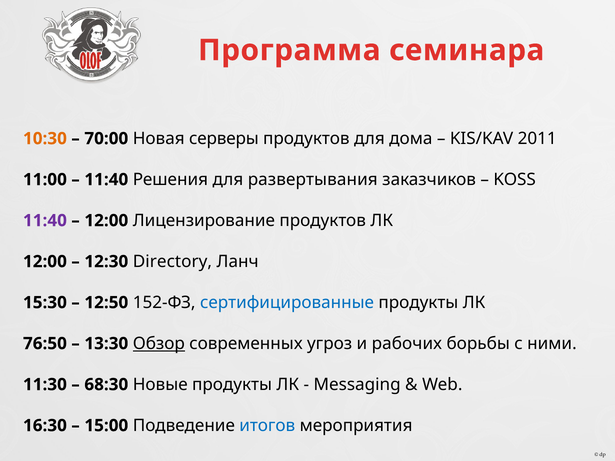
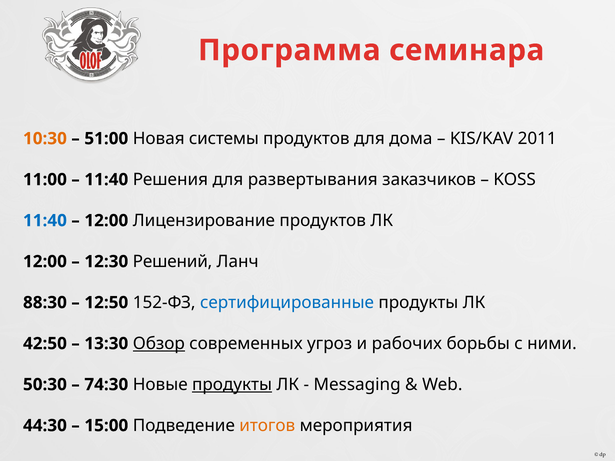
70:00: 70:00 -> 51:00
серверы: серверы -> системы
11:40 at (45, 221) colour: purple -> blue
Directory: Directory -> Решений
15:30: 15:30 -> 88:30
76:50: 76:50 -> 42:50
11:30: 11:30 -> 50:30
68:30: 68:30 -> 74:30
продукты at (232, 385) underline: none -> present
16:30: 16:30 -> 44:30
итогов colour: blue -> orange
